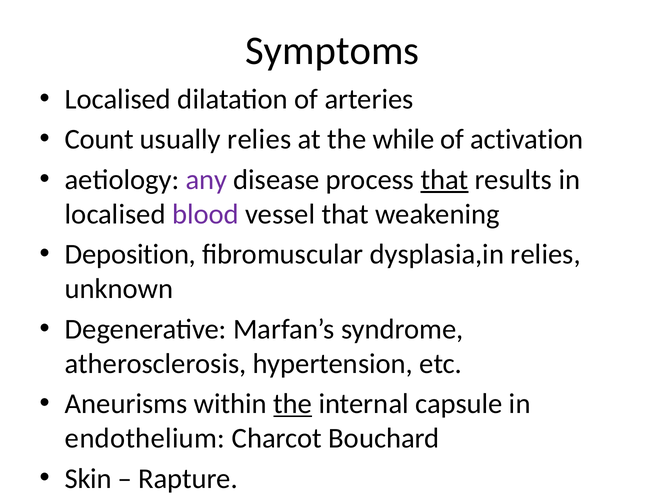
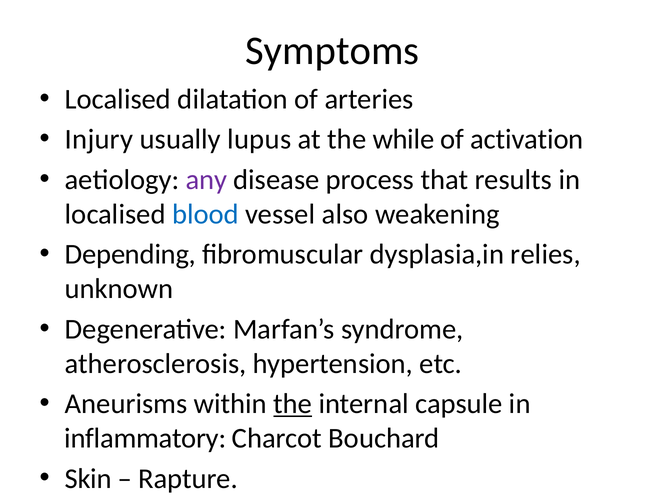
Count: Count -> Injury
usually relies: relies -> lupus
that at (444, 180) underline: present -> none
blood colour: purple -> blue
vessel that: that -> also
Deposition: Deposition -> Depending
endothelium: endothelium -> inflammatory
